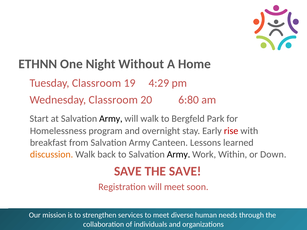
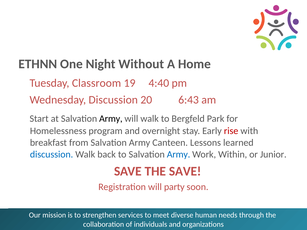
4:29: 4:29 -> 4:40
Wednesday Classroom: Classroom -> Discussion
6:80: 6:80 -> 6:43
discussion at (52, 155) colour: orange -> blue
Army at (179, 155) colour: black -> blue
Down: Down -> Junior
will meet: meet -> party
